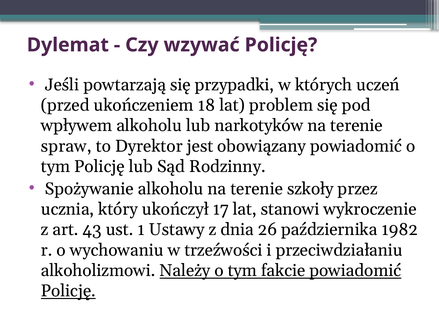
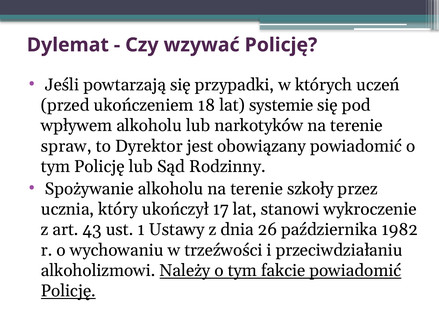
problem: problem -> systemie
